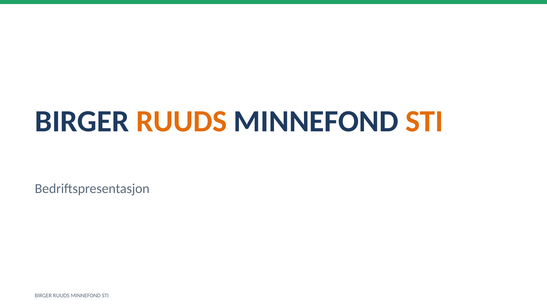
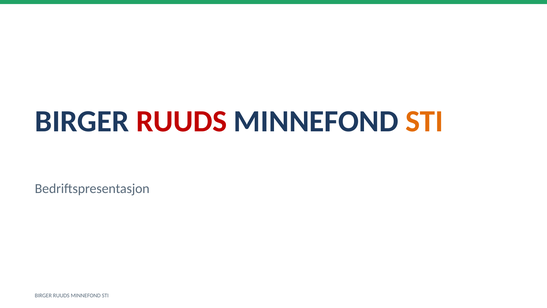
RUUDS at (182, 121) colour: orange -> red
